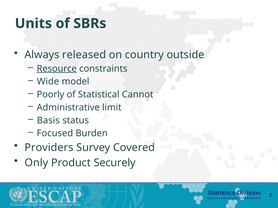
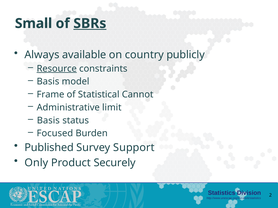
Units: Units -> Small
SBRs underline: none -> present
released: released -> available
outside: outside -> publicly
Wide at (48, 82): Wide -> Basis
Poorly: Poorly -> Frame
Providers: Providers -> Published
Covered: Covered -> Support
